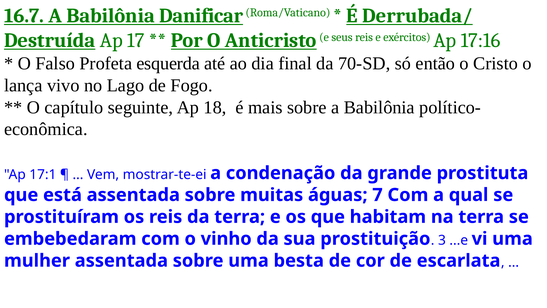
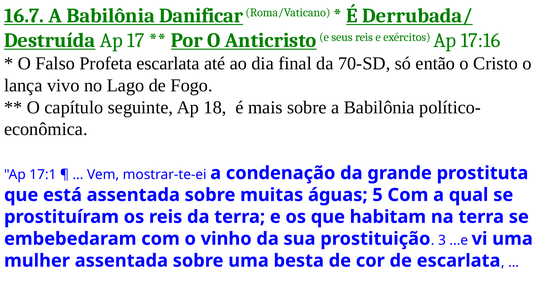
Profeta esquerda: esquerda -> escarlata
7: 7 -> 5
